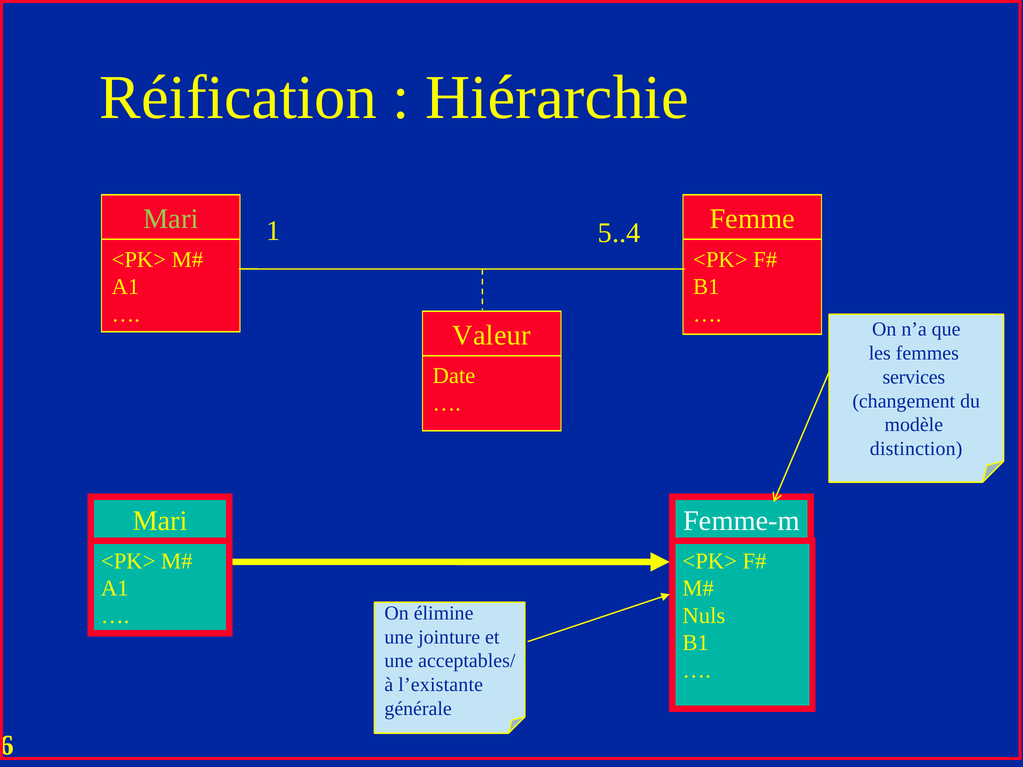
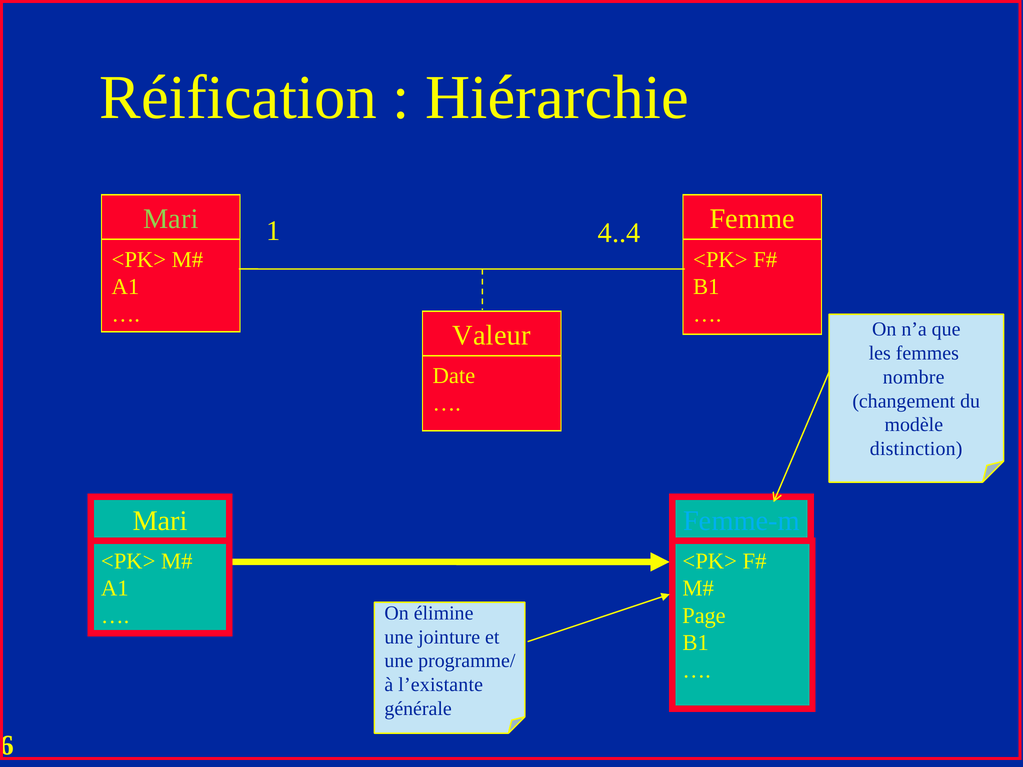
5..4: 5..4 -> 4..4
services: services -> nombre
Femme-m colour: white -> light blue
Nuls: Nuls -> Page
acceptables/: acceptables/ -> programme/
